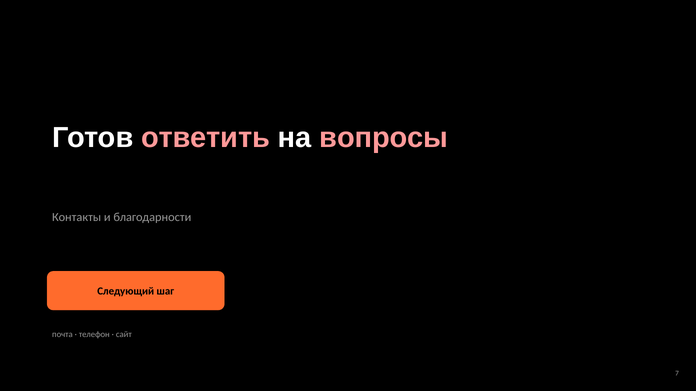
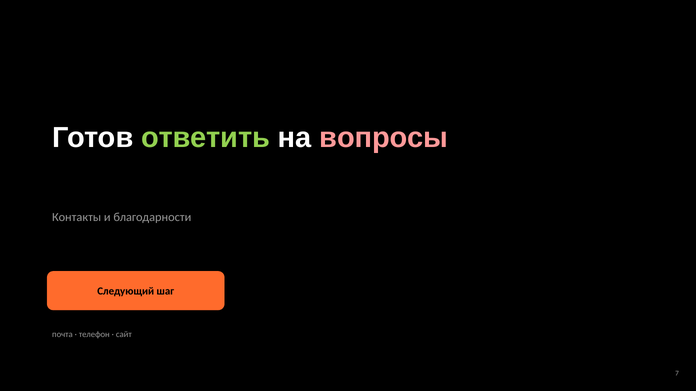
ответить colour: pink -> light green
